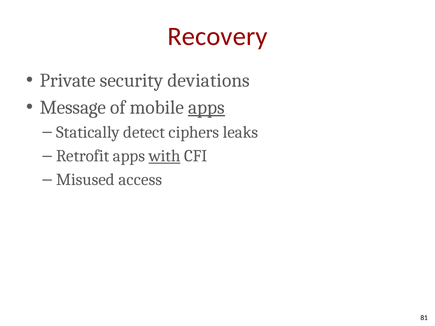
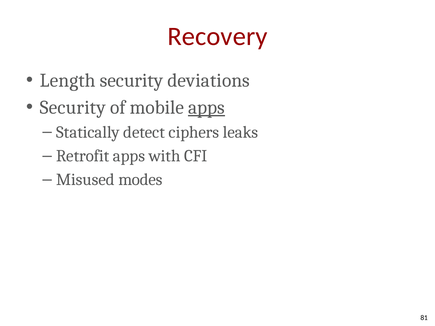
Private: Private -> Length
Message at (73, 107): Message -> Security
with underline: present -> none
access: access -> modes
